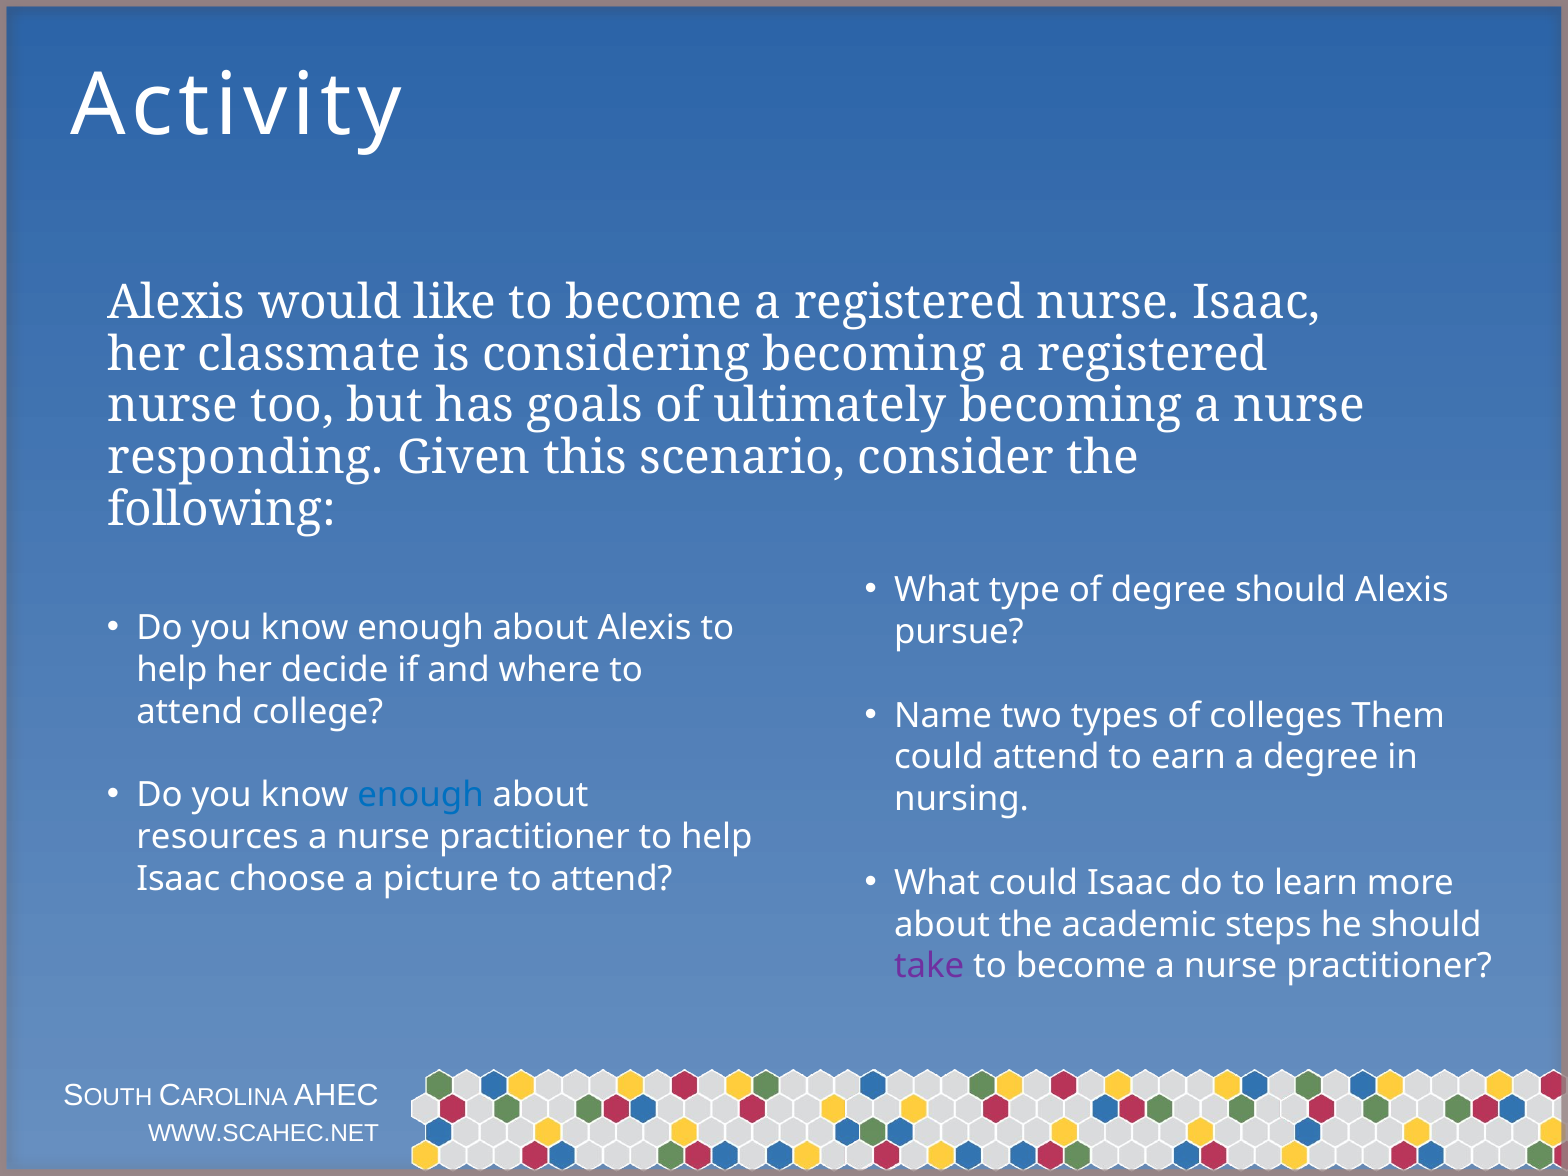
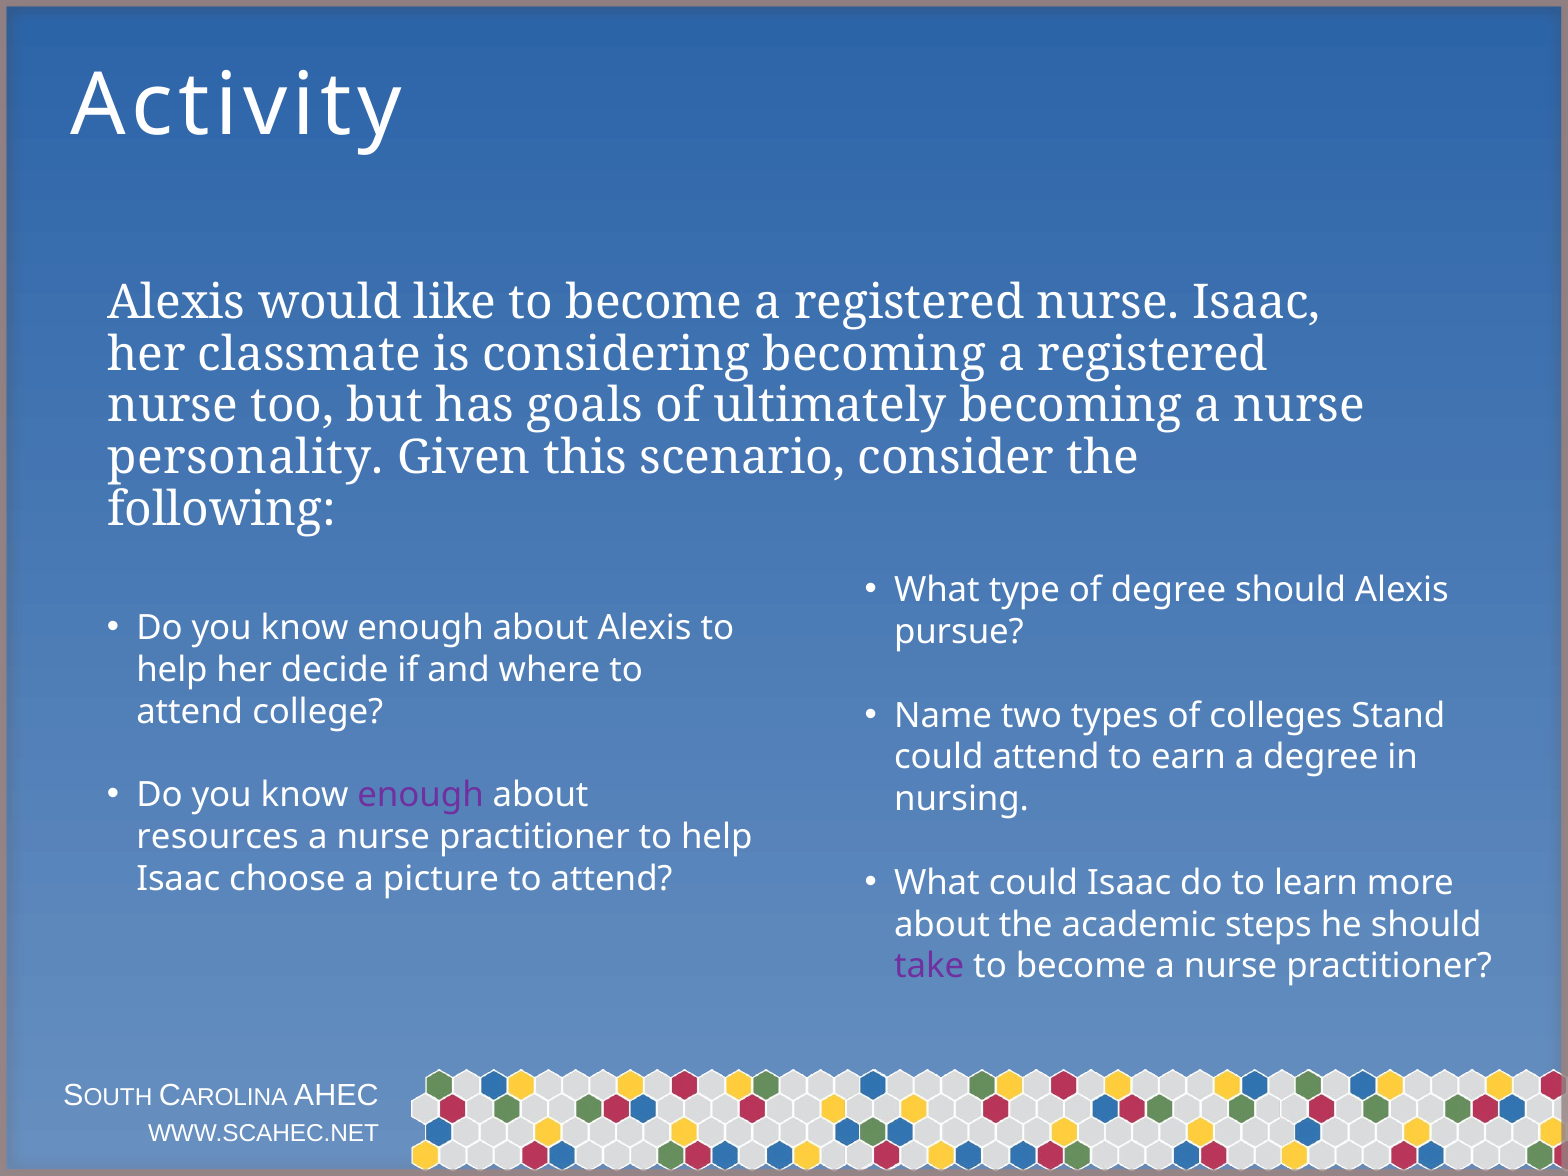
responding: responding -> personality
Them: Them -> Stand
enough at (421, 795) colour: blue -> purple
